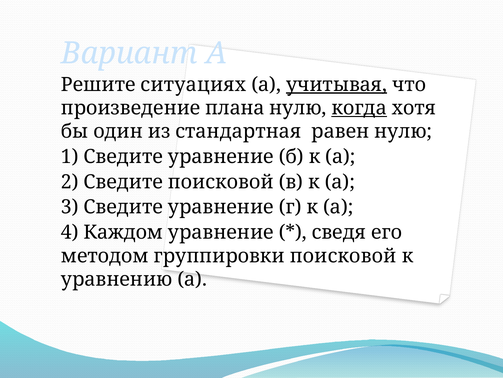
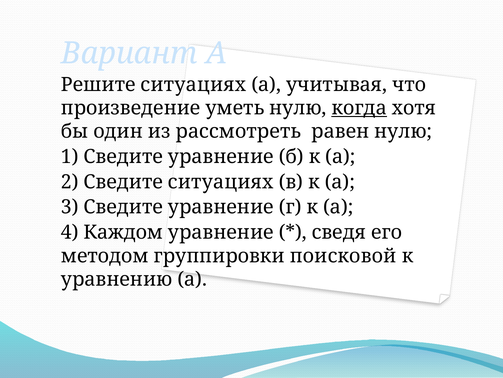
учитывая underline: present -> none
плана: плана -> уметь
стандартная: стандартная -> рассмотреть
Сведите поисковой: поисковой -> ситуациях
